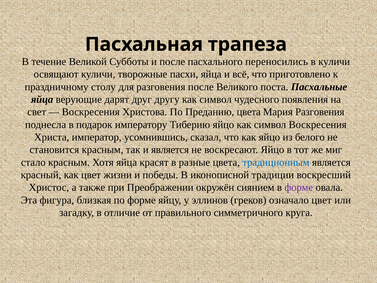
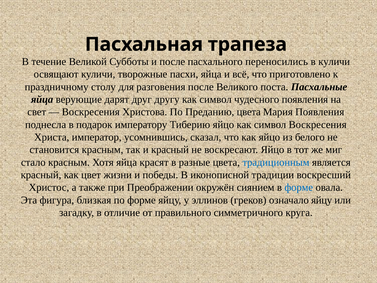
Мария Разговения: Разговения -> Появления
и является: является -> красный
форме at (299, 187) colour: purple -> blue
означало цвет: цвет -> яйцу
